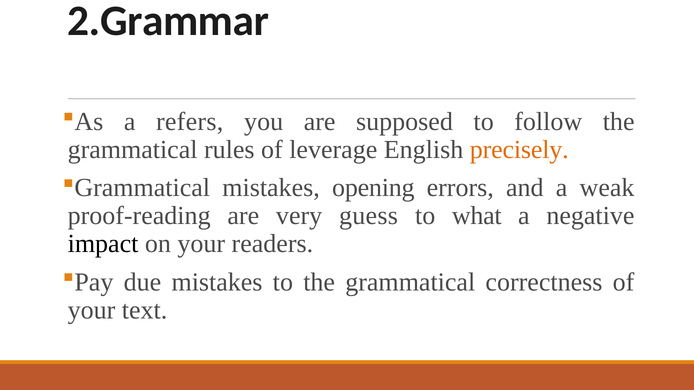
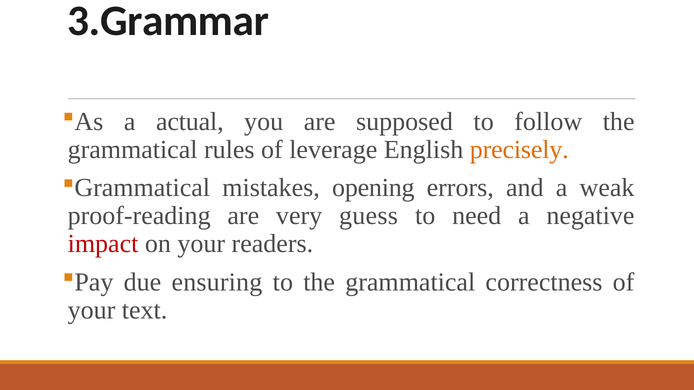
2.Grammar: 2.Grammar -> 3.Grammar
refers: refers -> actual
what: what -> need
impact colour: black -> red
due mistakes: mistakes -> ensuring
